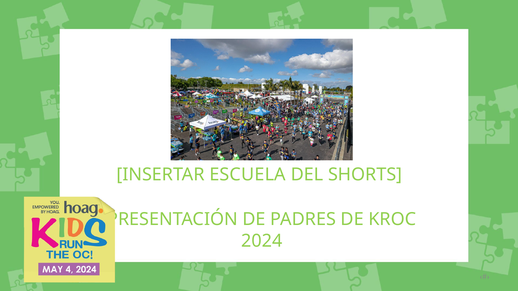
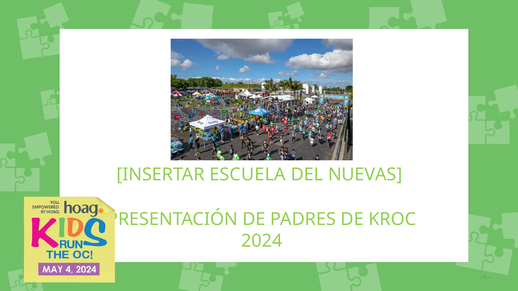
SHORTS: SHORTS -> NUEVAS
